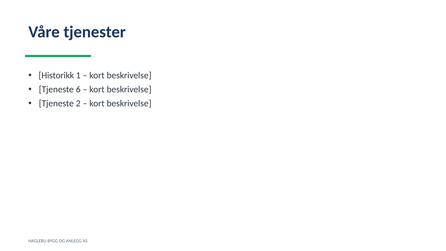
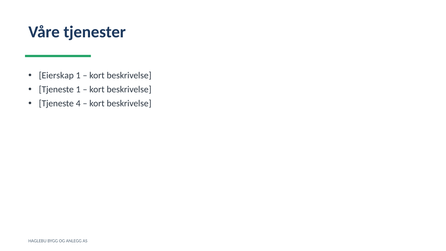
Historikk: Historikk -> Eierskap
Tjeneste 6: 6 -> 1
2: 2 -> 4
